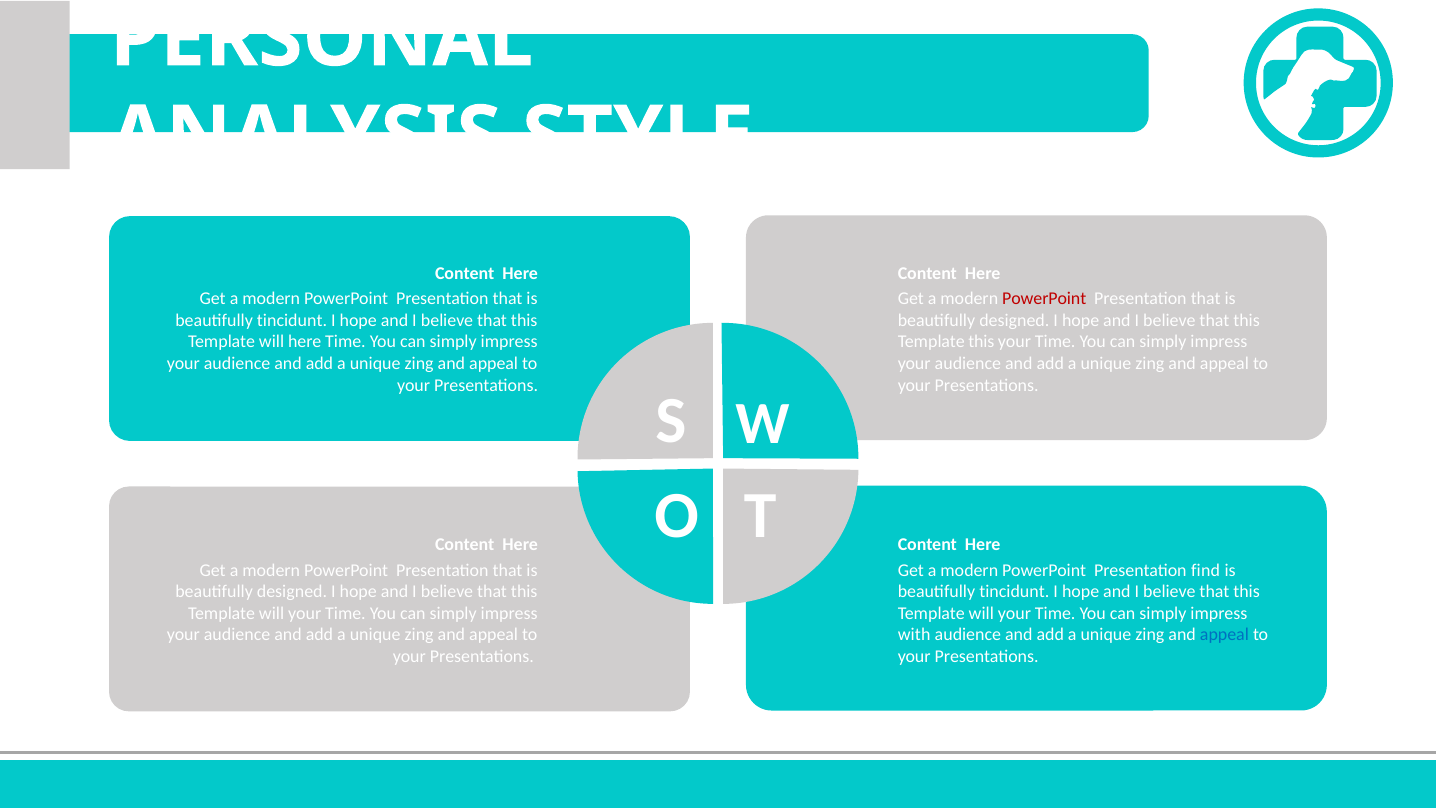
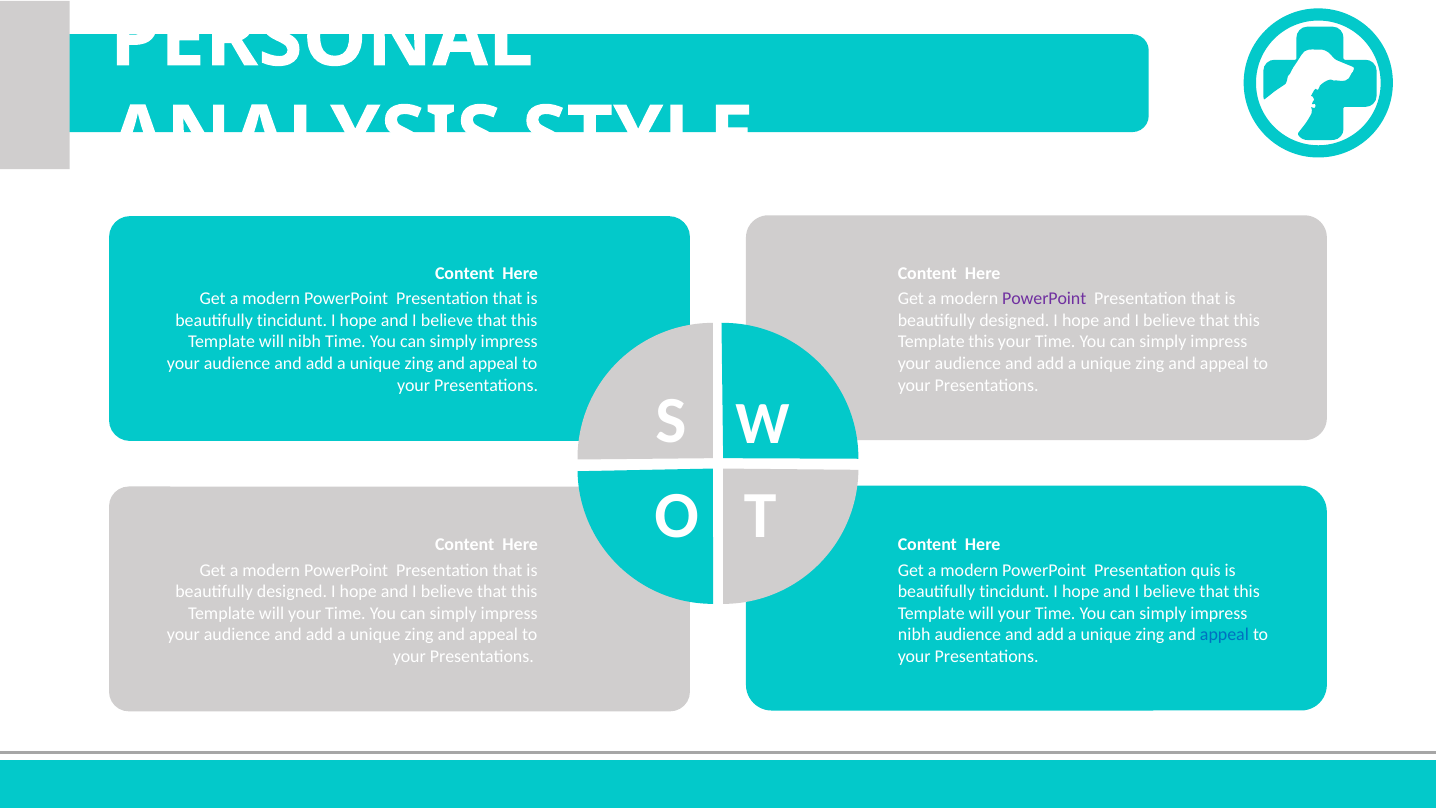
PowerPoint at (1044, 299) colour: red -> purple
will here: here -> nibh
find: find -> quis
with at (914, 635): with -> nibh
